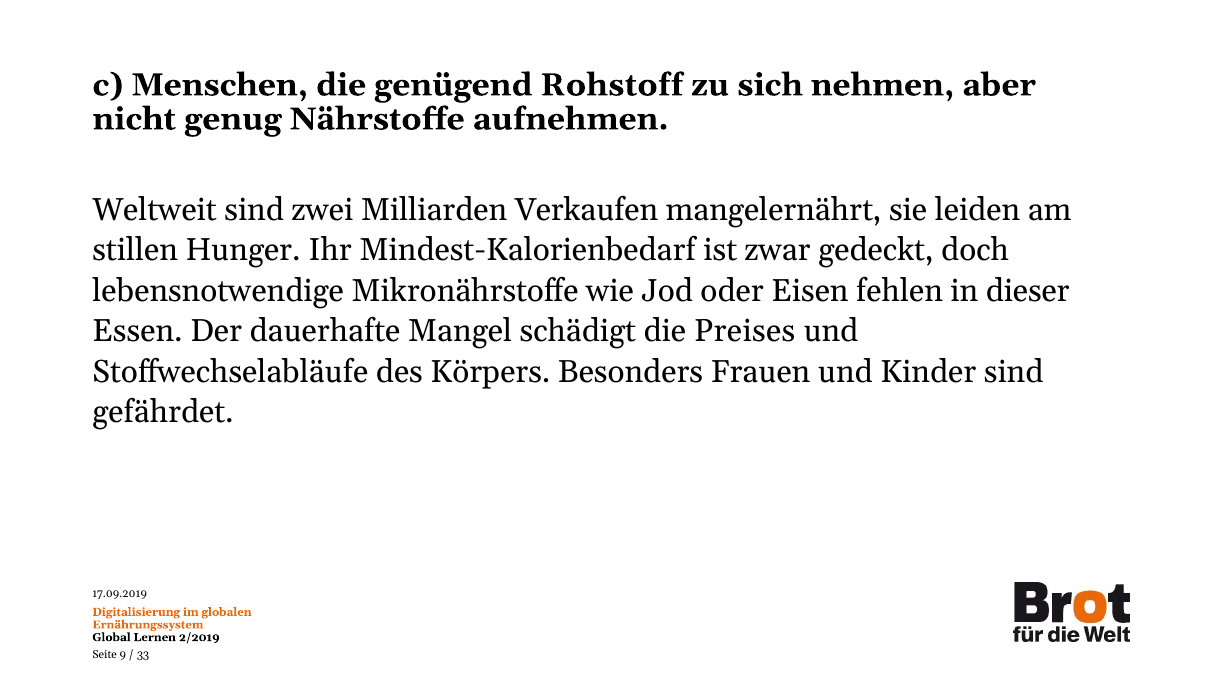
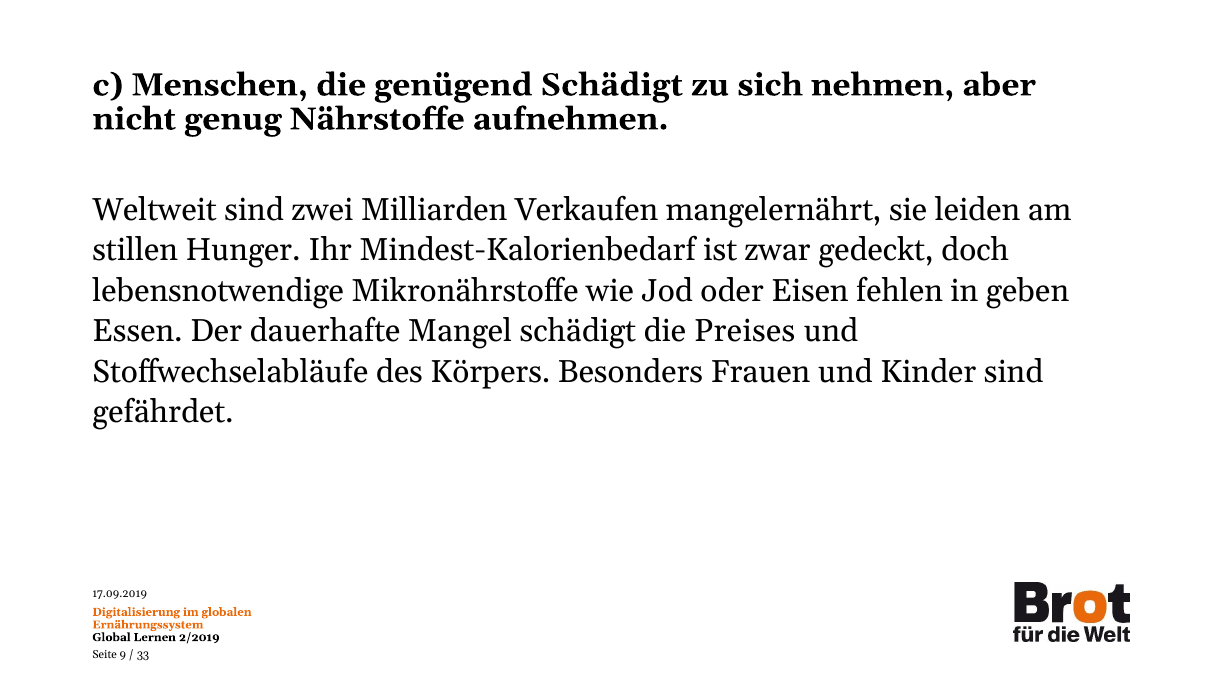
genügend Rohstoff: Rohstoff -> Schädigt
dieser: dieser -> geben
